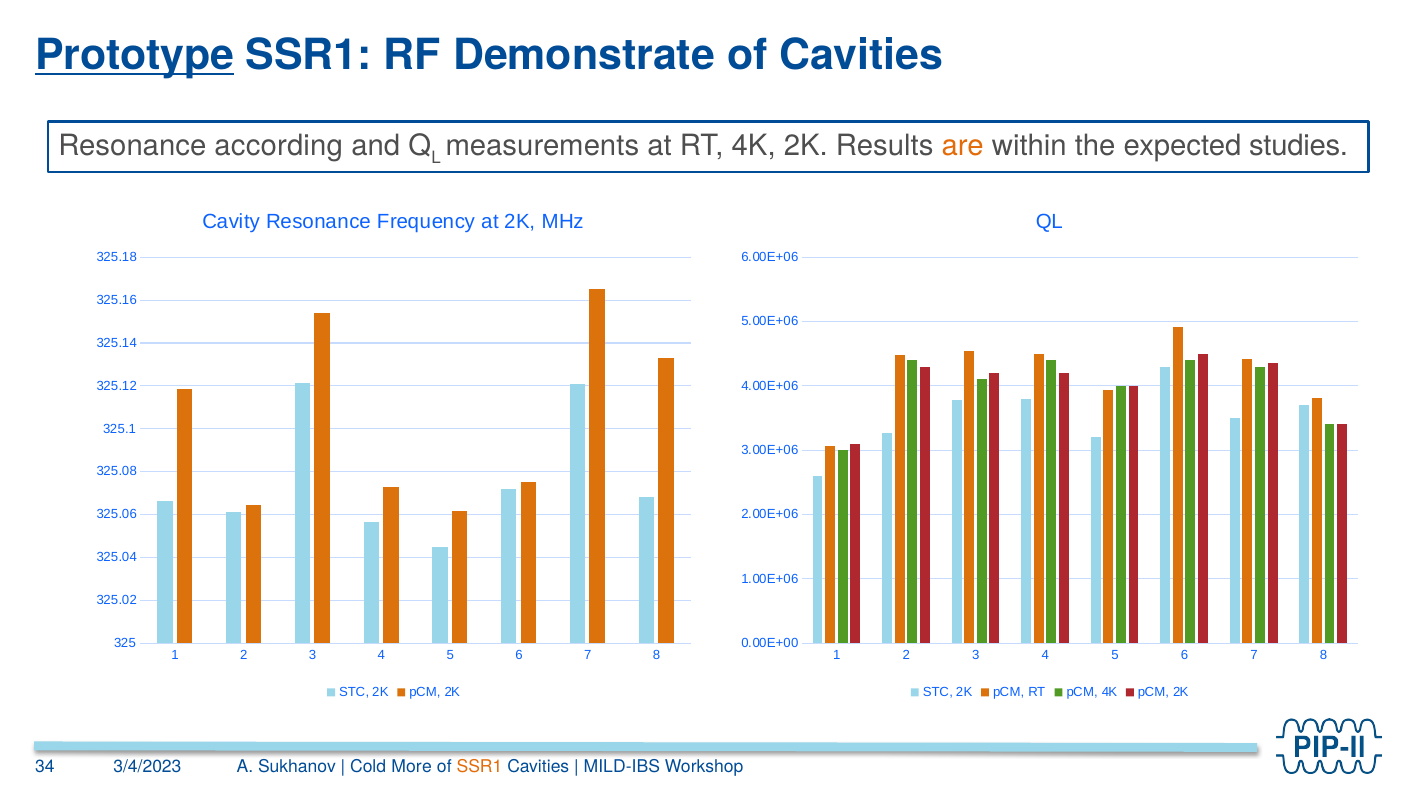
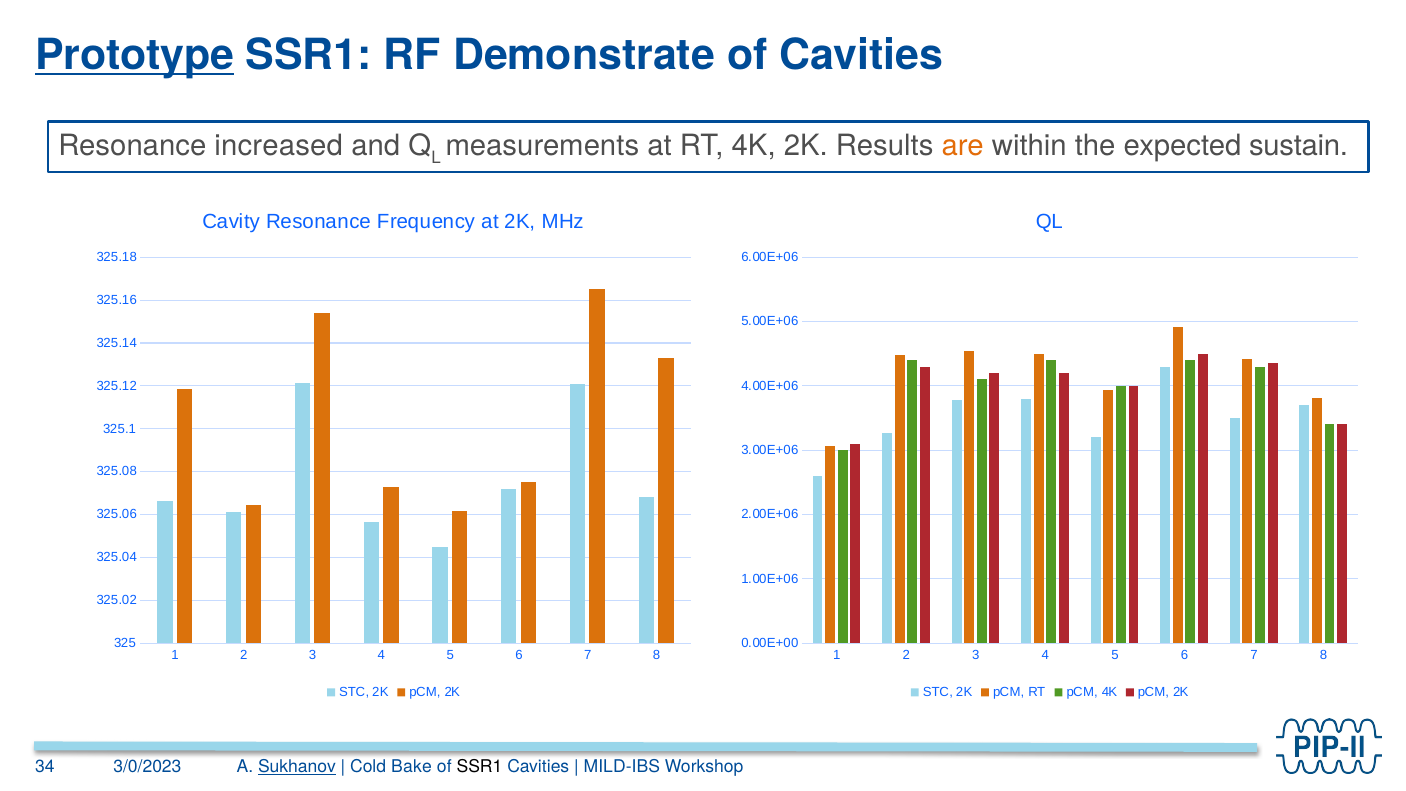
according: according -> increased
studies: studies -> sustain
3/4/2023: 3/4/2023 -> 3/0/2023
Sukhanov underline: none -> present
More: More -> Bake
SSR1 at (479, 767) colour: orange -> black
